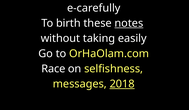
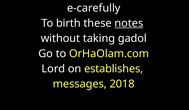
easily: easily -> gadol
Race: Race -> Lord
selfishness: selfishness -> establishes
2018 underline: present -> none
